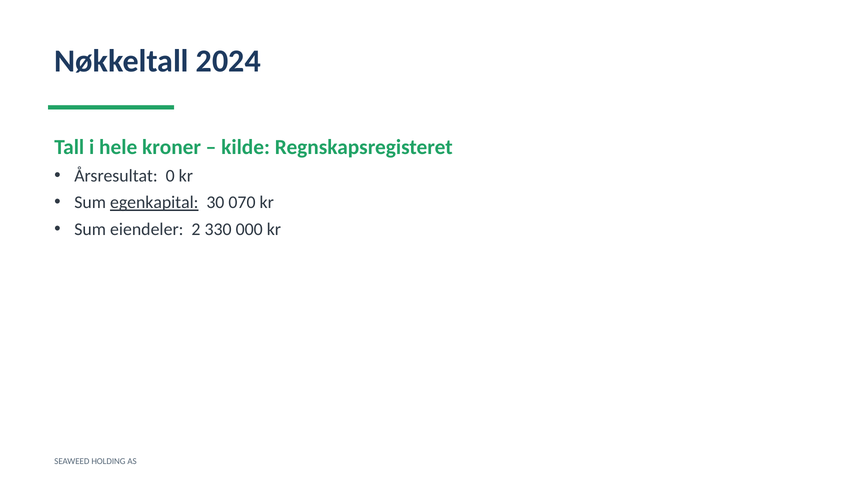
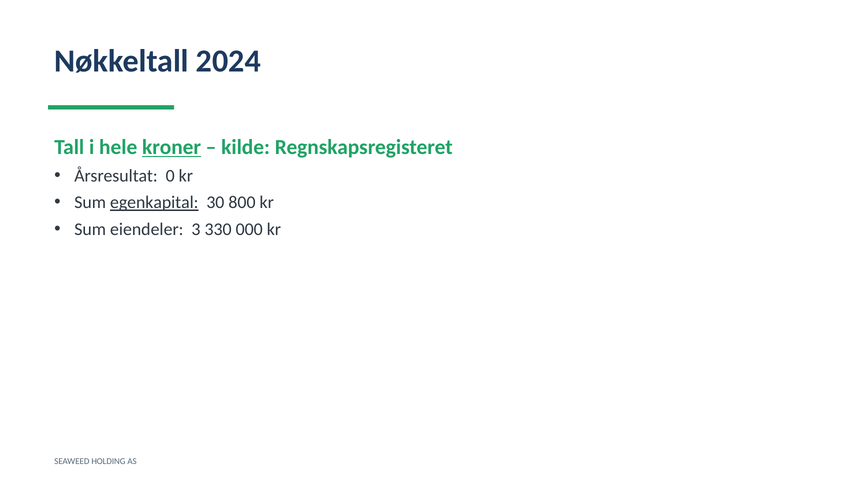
kroner underline: none -> present
070: 070 -> 800
2: 2 -> 3
